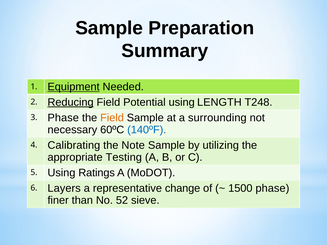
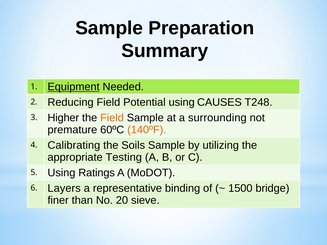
Reducing underline: present -> none
LENGTH: LENGTH -> CAUSES
3 Phase: Phase -> Higher
necessary: necessary -> premature
140ºF colour: blue -> orange
Note: Note -> Soils
change: change -> binding
1500 phase: phase -> bridge
52: 52 -> 20
